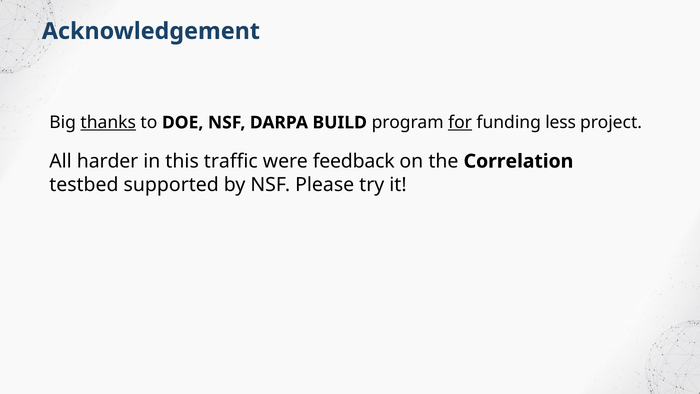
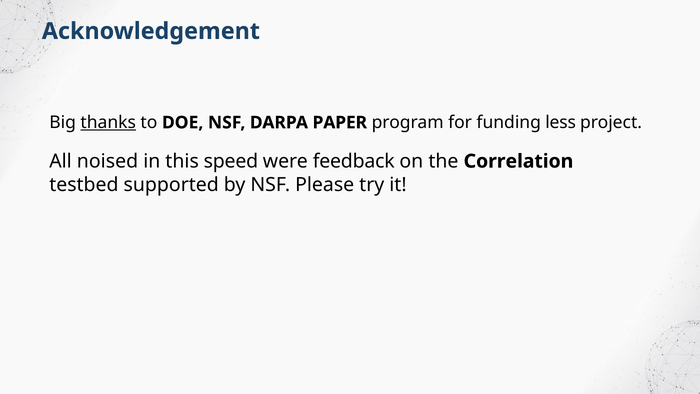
BUILD: BUILD -> PAPER
for underline: present -> none
harder: harder -> noised
traffic: traffic -> speed
